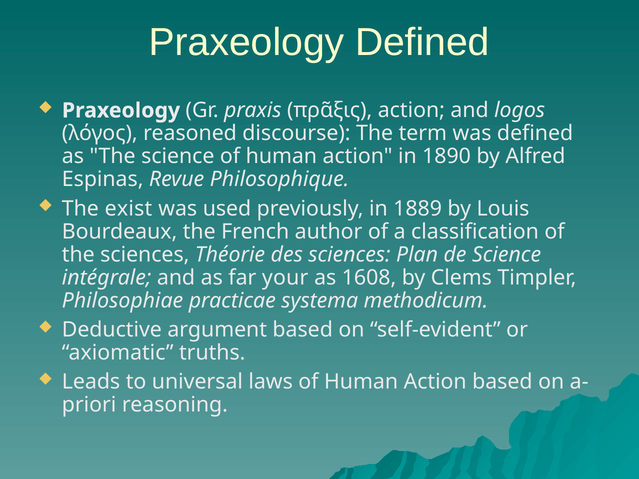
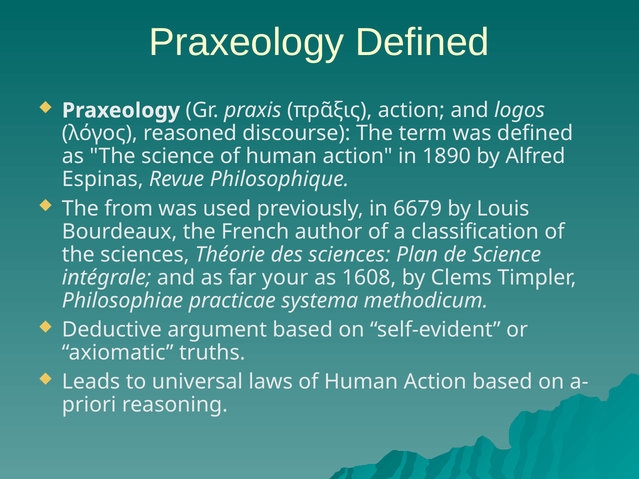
exist: exist -> from
1889: 1889 -> 6679
